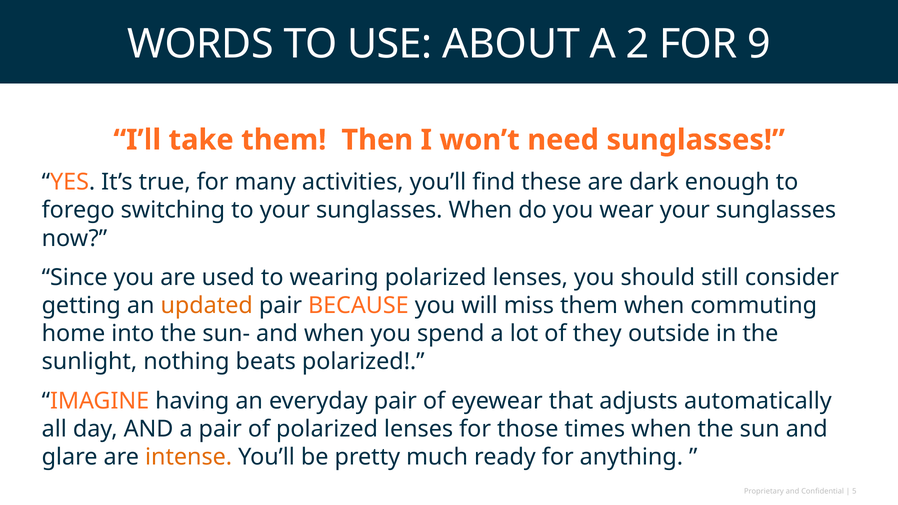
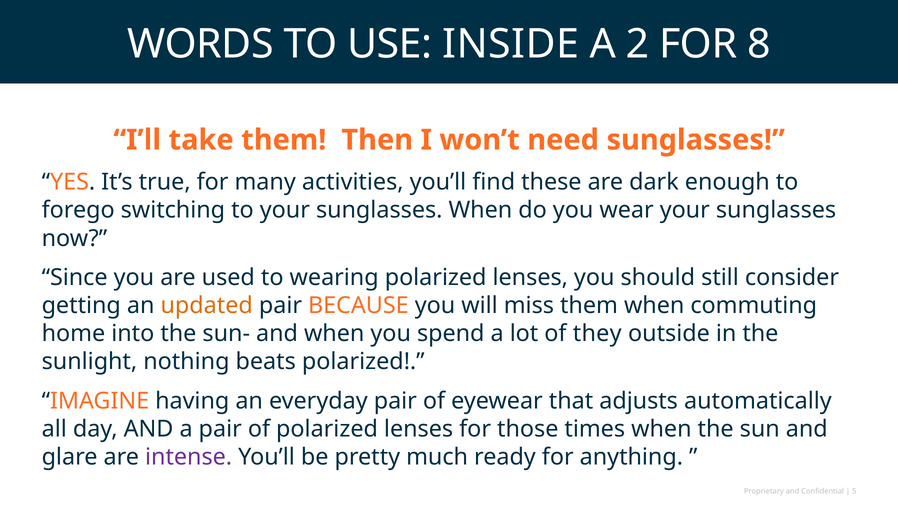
ABOUT: ABOUT -> INSIDE
9: 9 -> 8
intense colour: orange -> purple
